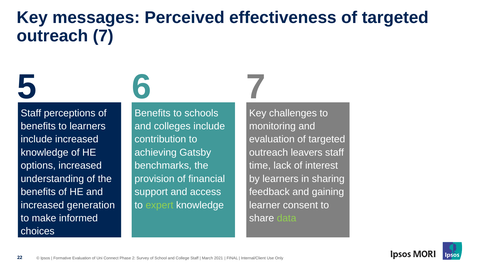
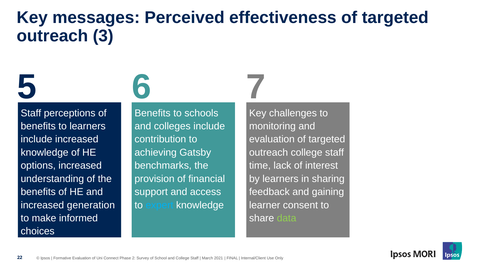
outreach 7: 7 -> 3
outreach leavers: leavers -> college
expert colour: light green -> light blue
